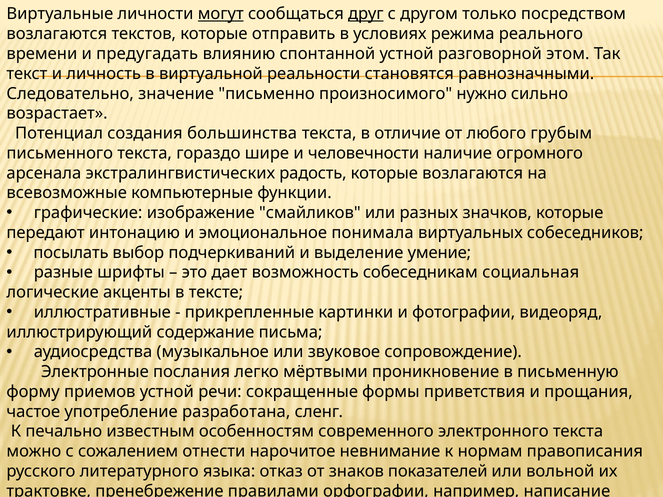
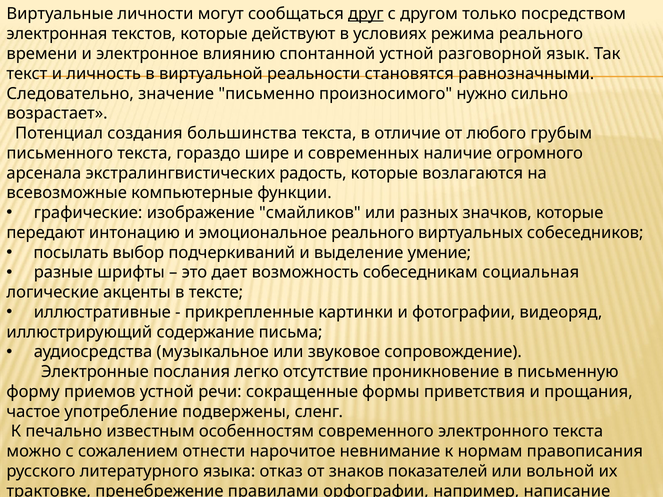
могут underline: present -> none
возлагаются at (57, 34): возлагаются -> электронная
отправить: отправить -> действуют
предугадать: предугадать -> электронное
этом: этом -> язык
человечности: человечности -> современных
эмоциональное понимала: понимала -> реального
мёртвыми: мёртвыми -> отсутствие
разработана: разработана -> подвержены
